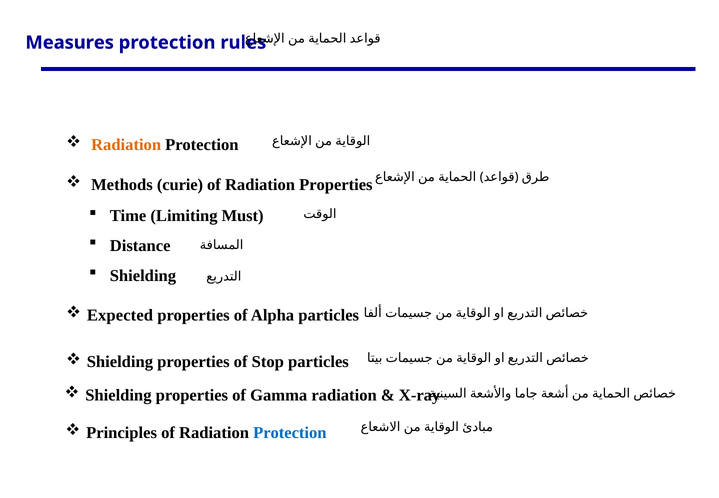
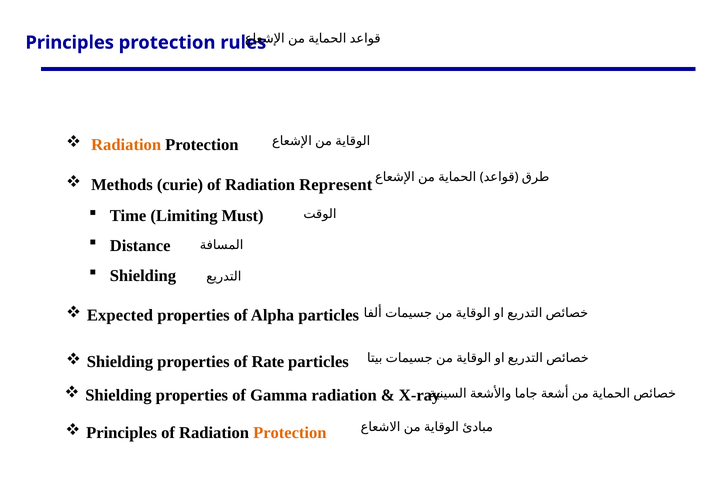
Measures at (70, 43): Measures -> Principles
Radiation Properties: Properties -> Represent
Stop: Stop -> Rate
Protection at (290, 432) colour: blue -> orange
